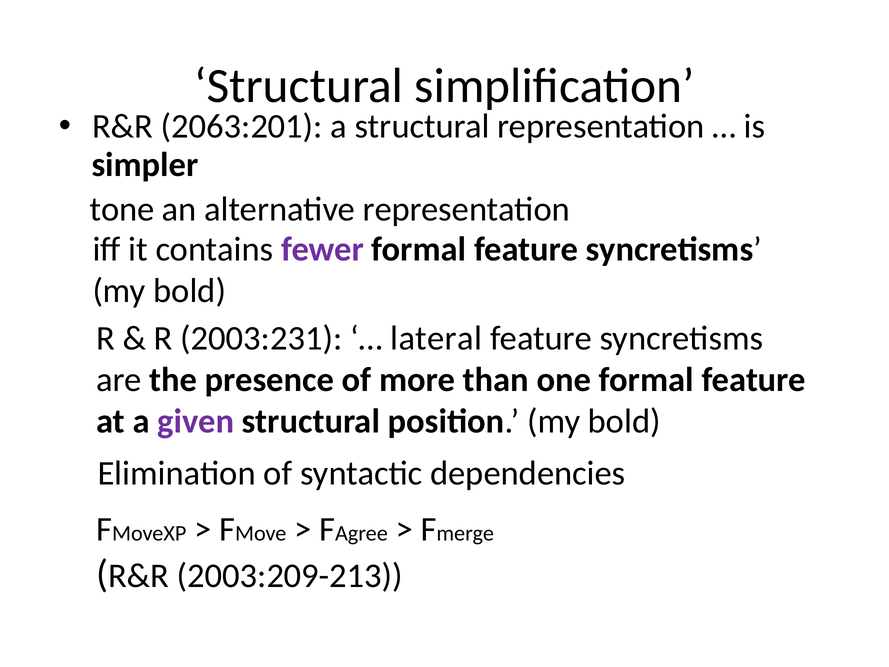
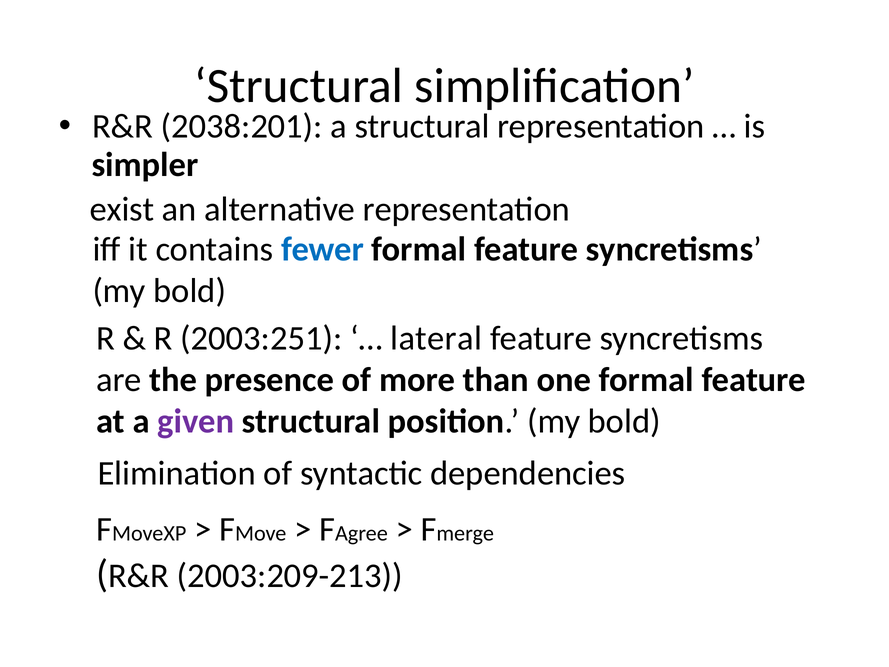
2063:201: 2063:201 -> 2038:201
tone: tone -> exist
fewer colour: purple -> blue
2003:231: 2003:231 -> 2003:251
